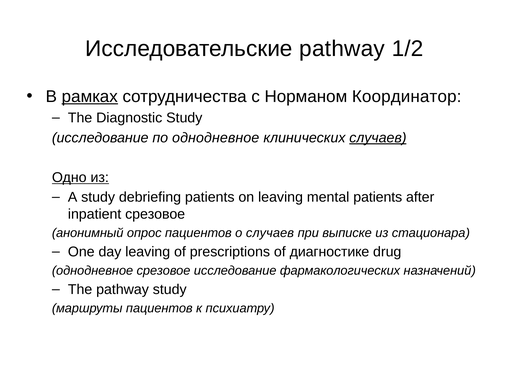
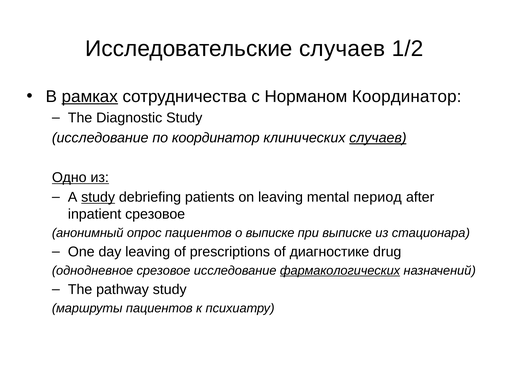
Исследовательские pathway: pathway -> случаев
по однодневное: однодневное -> координатор
study at (98, 197) underline: none -> present
mental patients: patients -> период
о случаев: случаев -> выписке
фармакологических underline: none -> present
